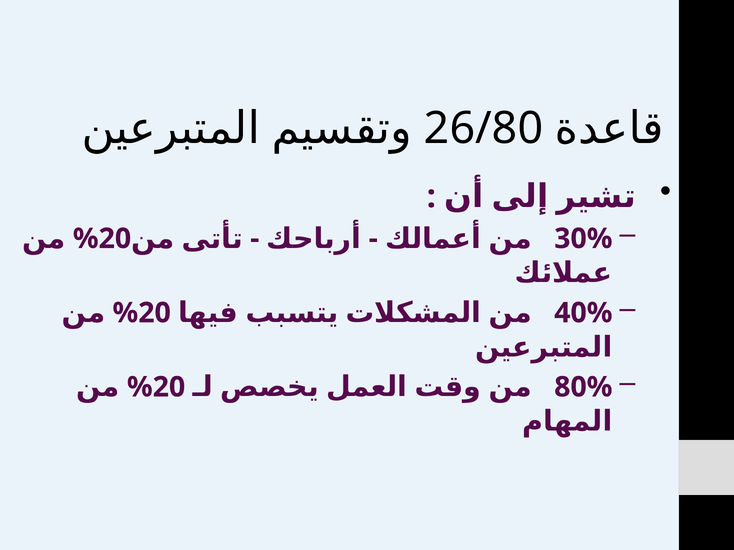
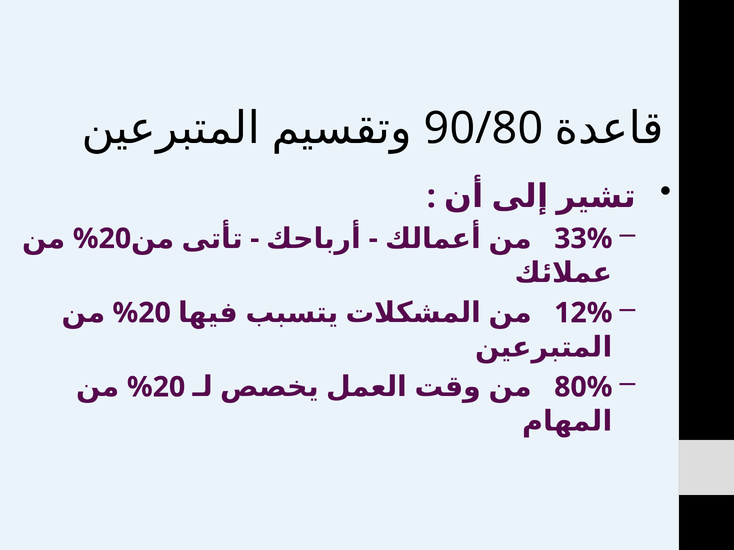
26/80: 26/80 -> 90/80
30%: 30% -> 33%
40%: 40% -> 12%
